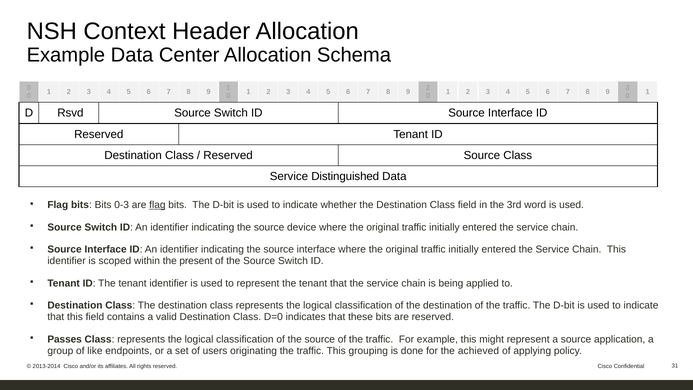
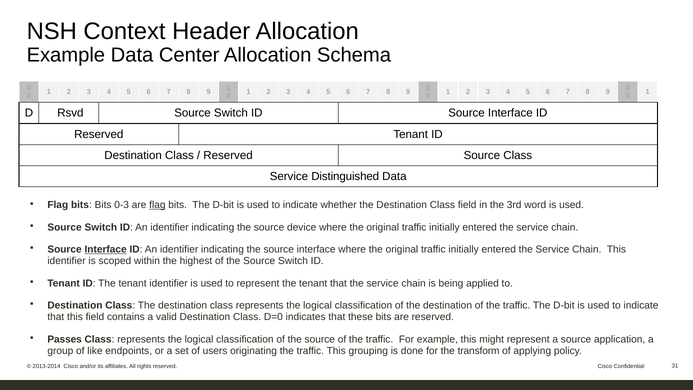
Interface at (106, 249) underline: none -> present
present: present -> highest
achieved: achieved -> transform
